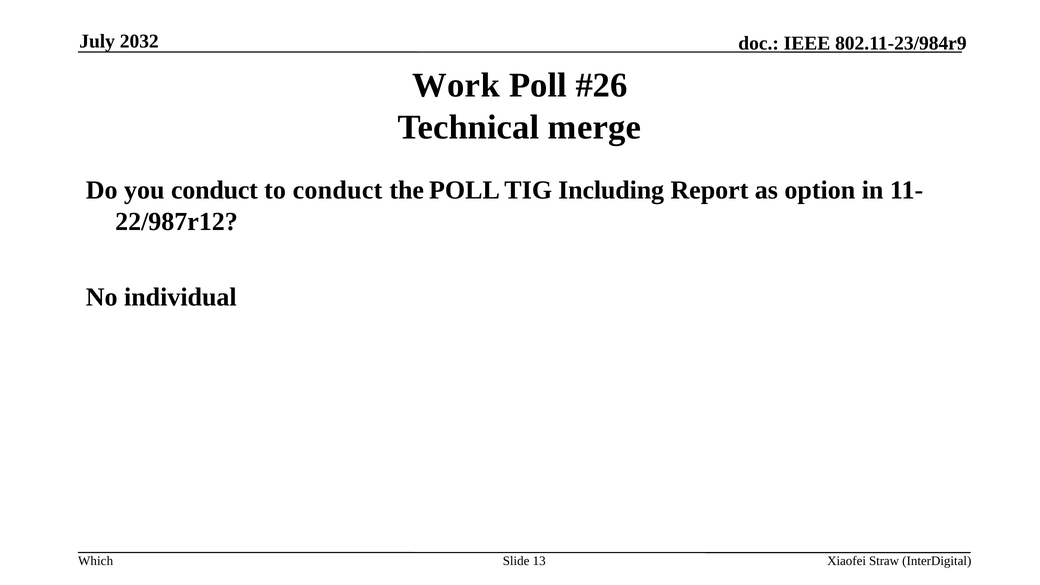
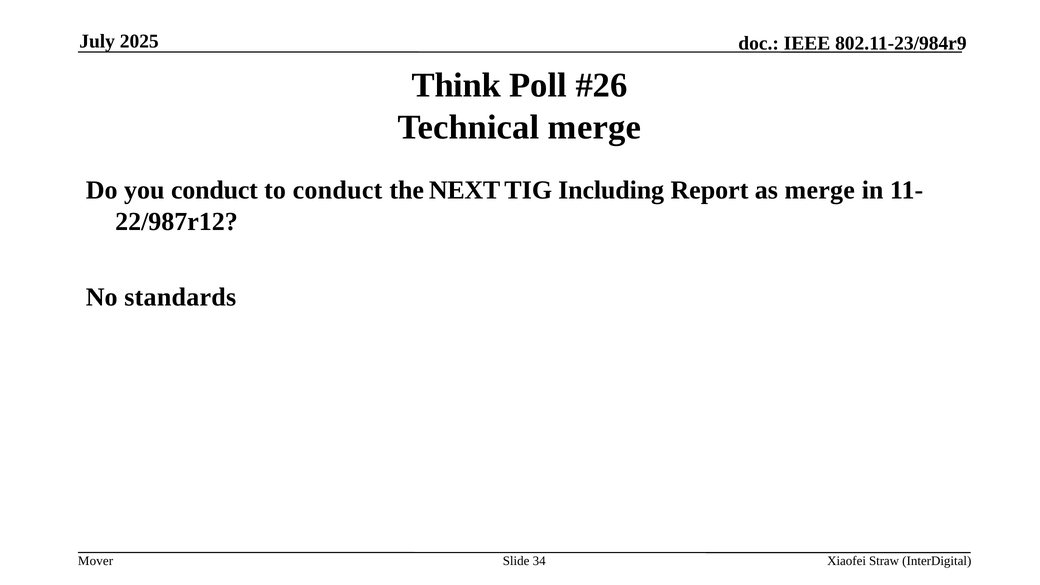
2032: 2032 -> 2025
Work: Work -> Think
the POLL: POLL -> NEXT
as option: option -> merge
individual: individual -> standards
Which: Which -> Mover
13: 13 -> 34
